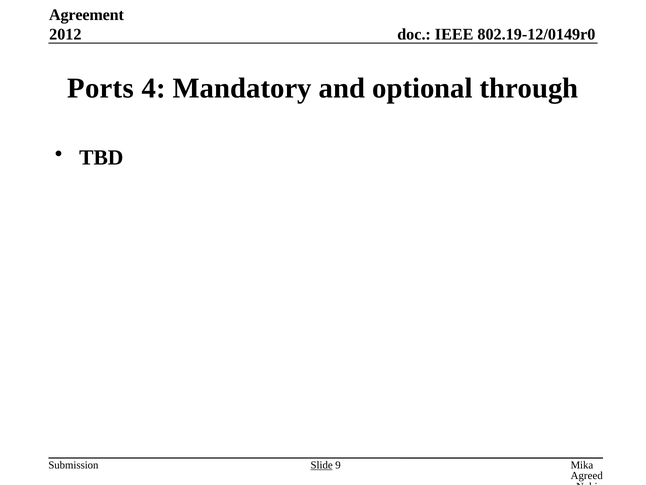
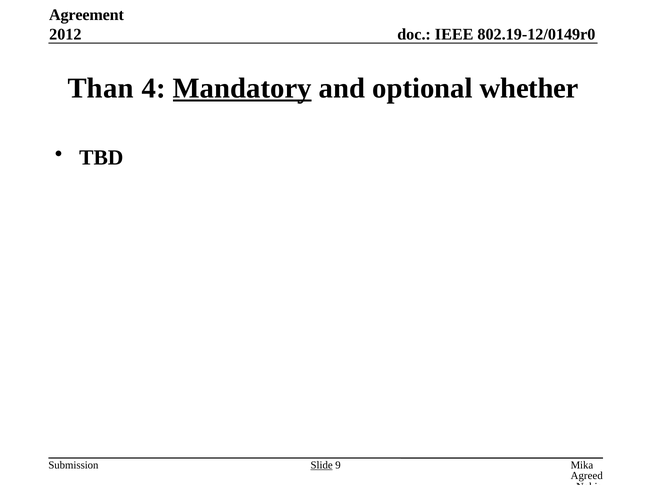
Ports: Ports -> Than
Mandatory underline: none -> present
through: through -> whether
